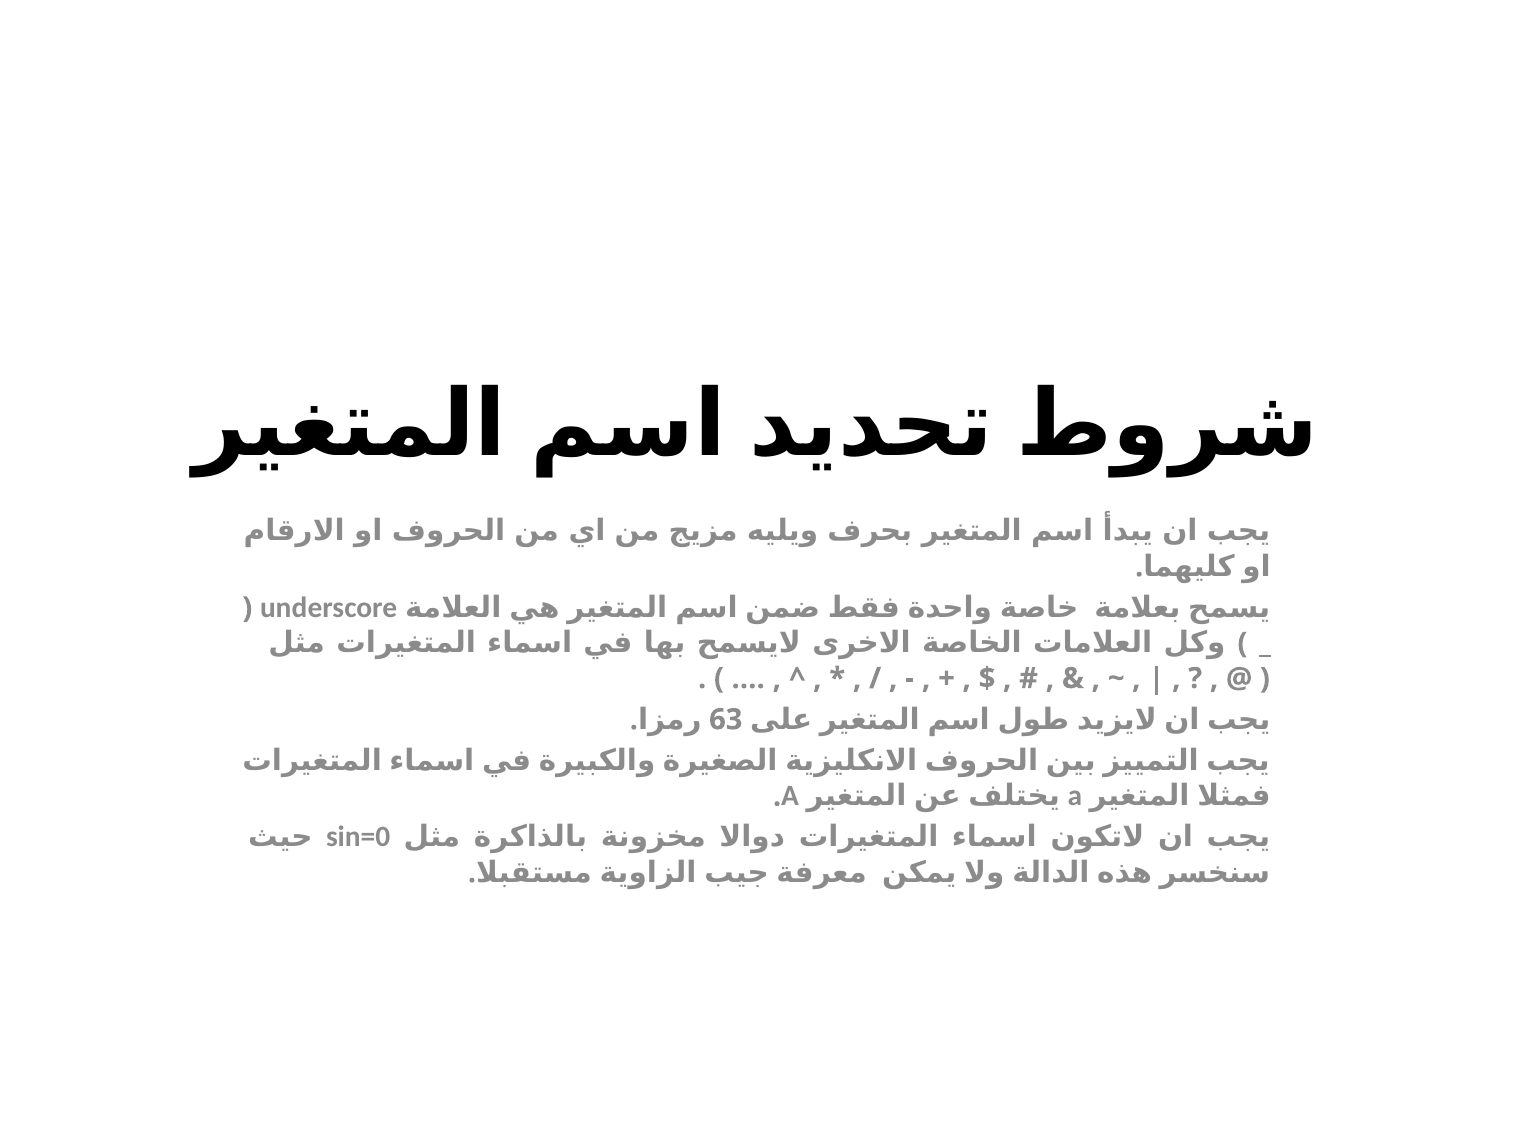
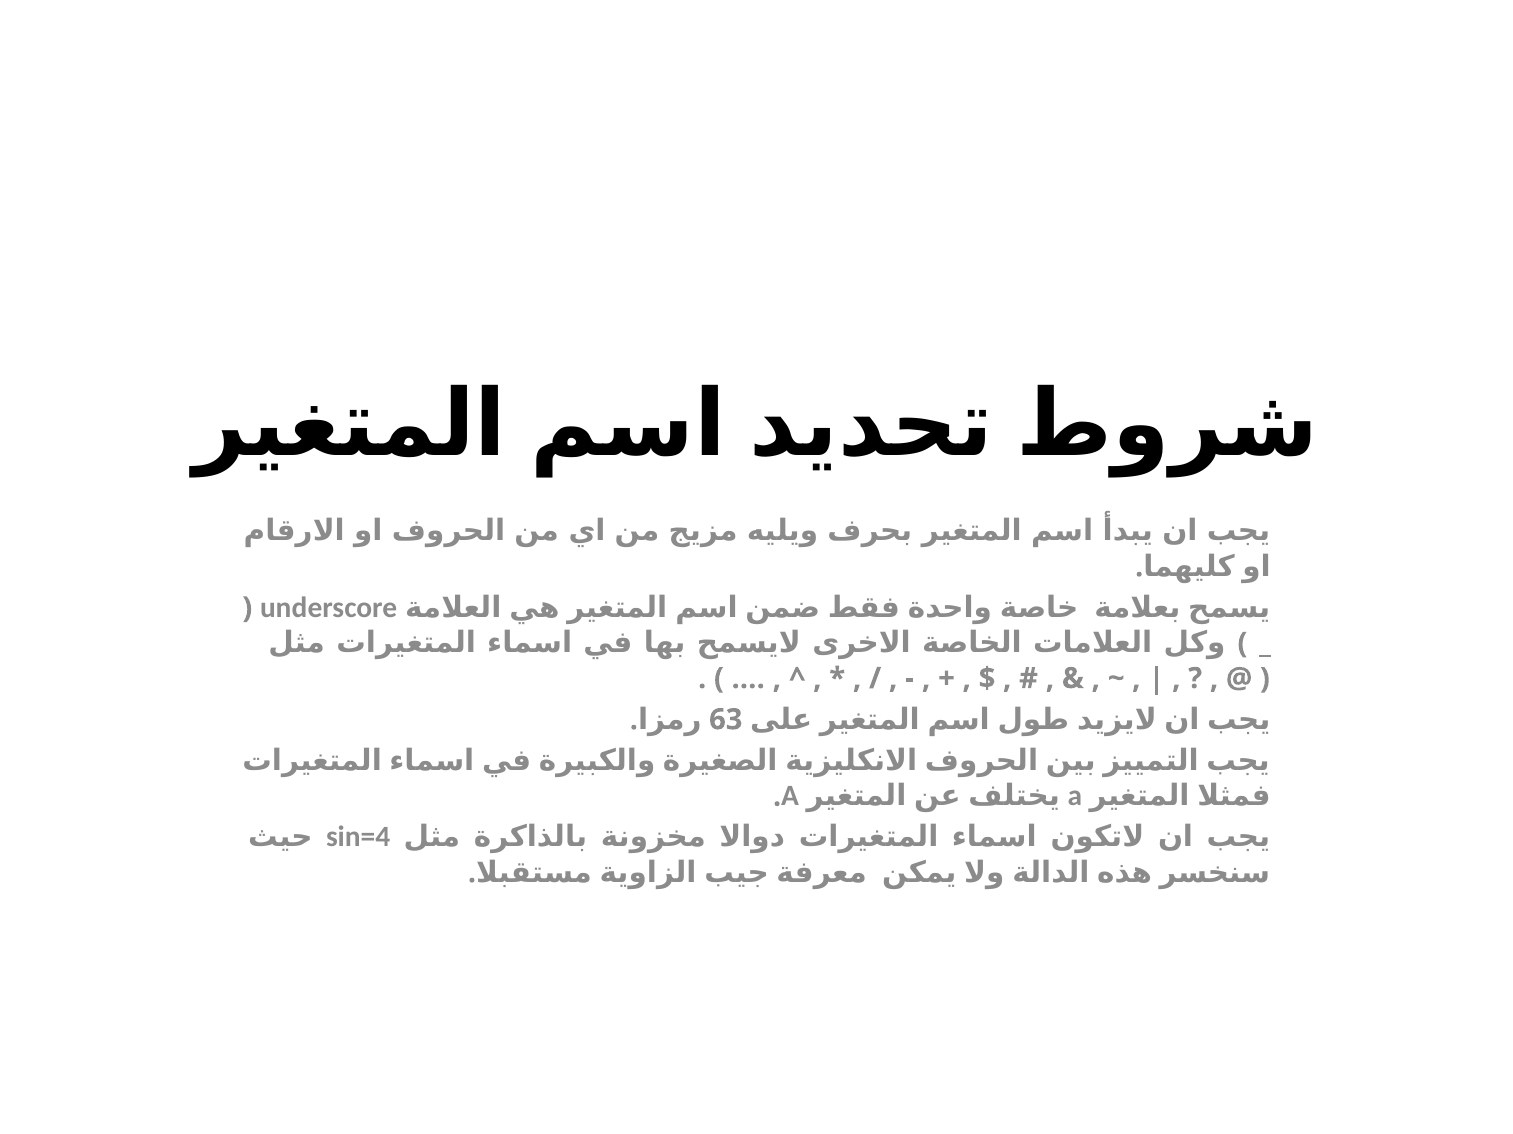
sin=0: sin=0 -> sin=4
